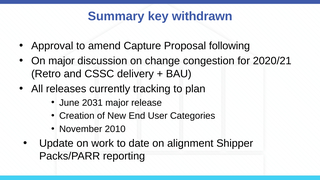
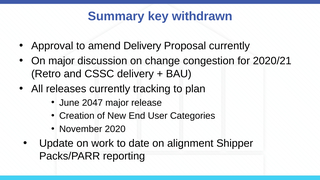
amend Capture: Capture -> Delivery
Proposal following: following -> currently
2031: 2031 -> 2047
2010: 2010 -> 2020
